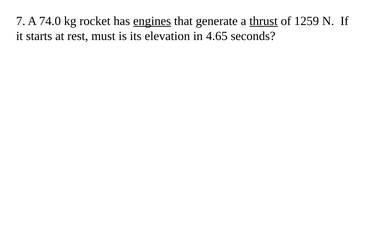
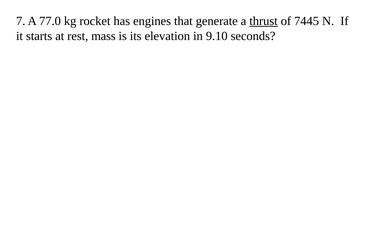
74.0: 74.0 -> 77.0
engines underline: present -> none
1259: 1259 -> 7445
must: must -> mass
4.65: 4.65 -> 9.10
